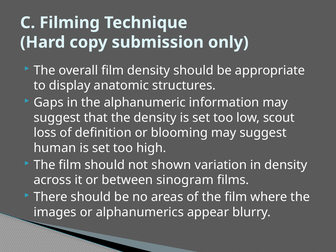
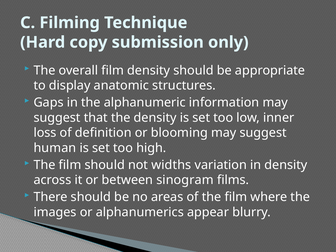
scout: scout -> inner
shown: shown -> widths
